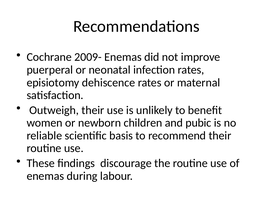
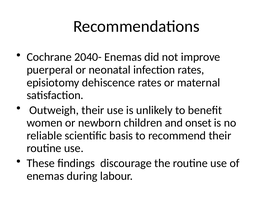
2009-: 2009- -> 2040-
pubic: pubic -> onset
